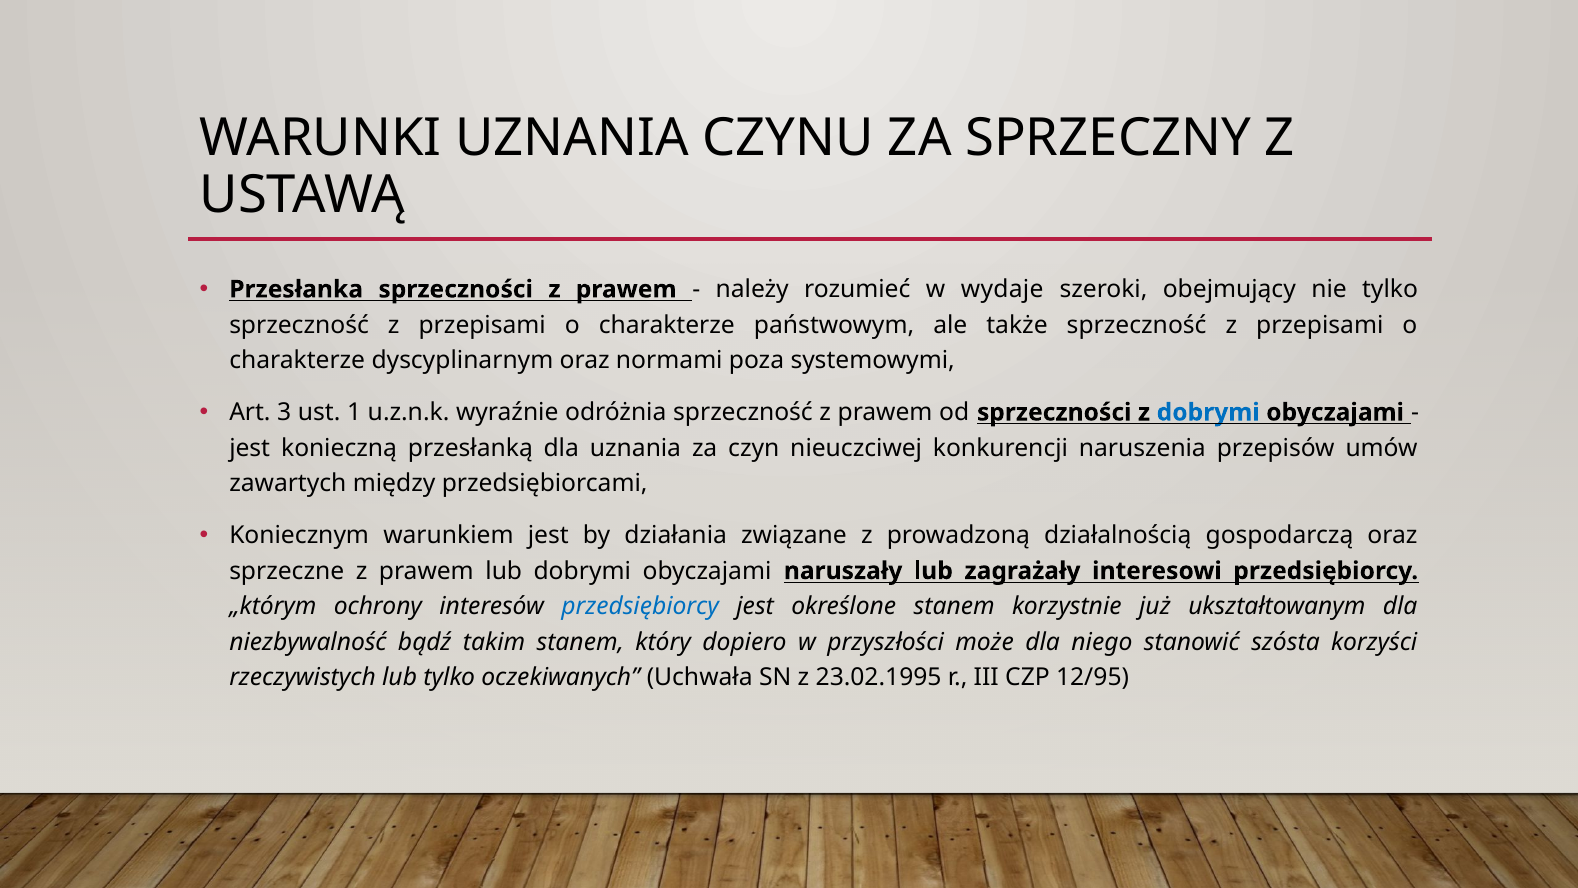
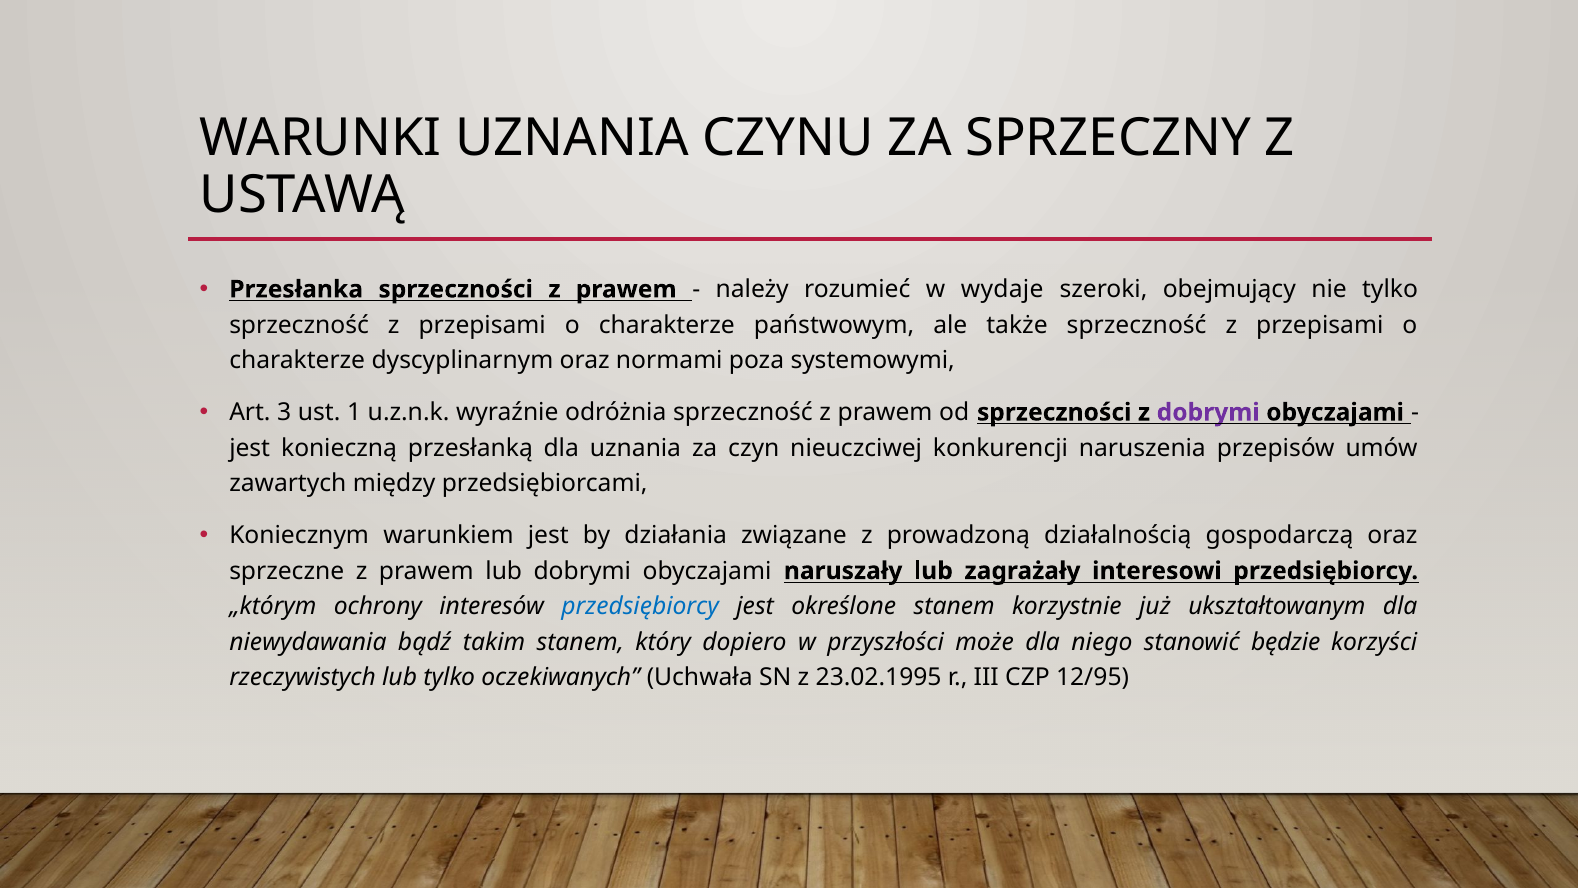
dobrymi at (1208, 412) colour: blue -> purple
niezbywalność: niezbywalność -> niewydawania
szósta: szósta -> będzie
